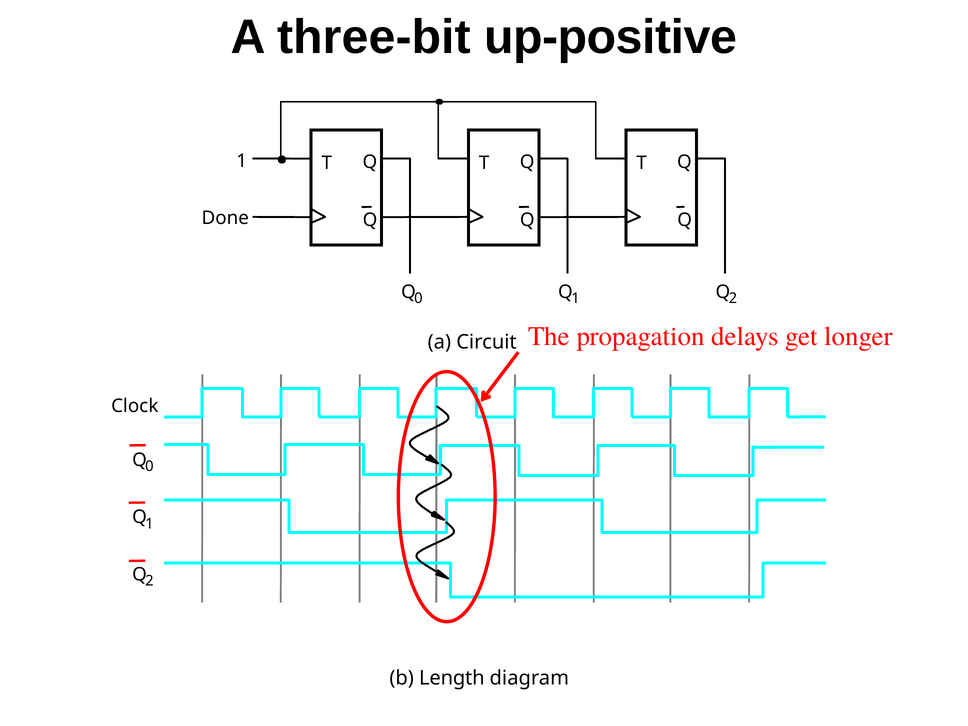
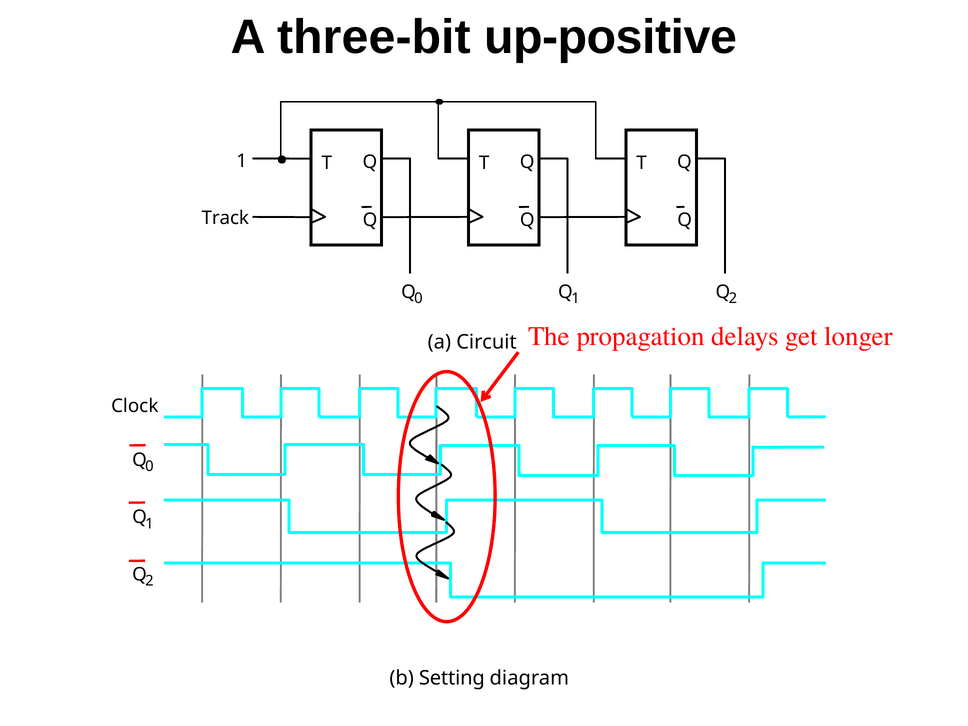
Done: Done -> Track
Length: Length -> Setting
